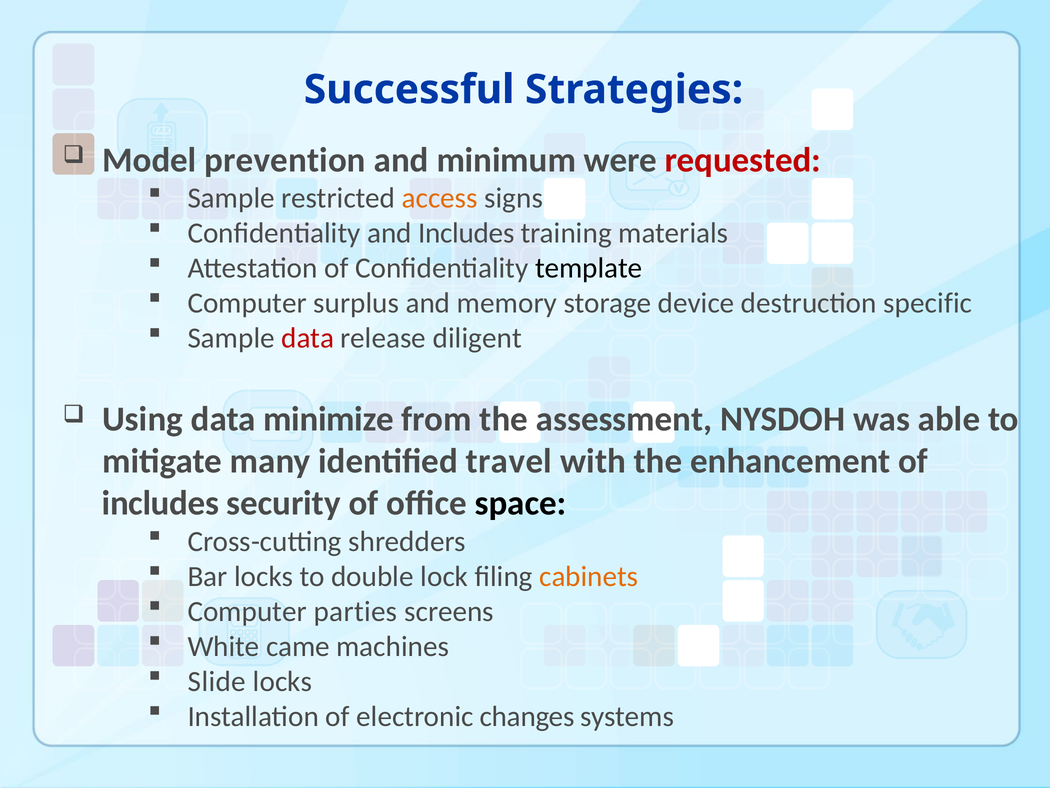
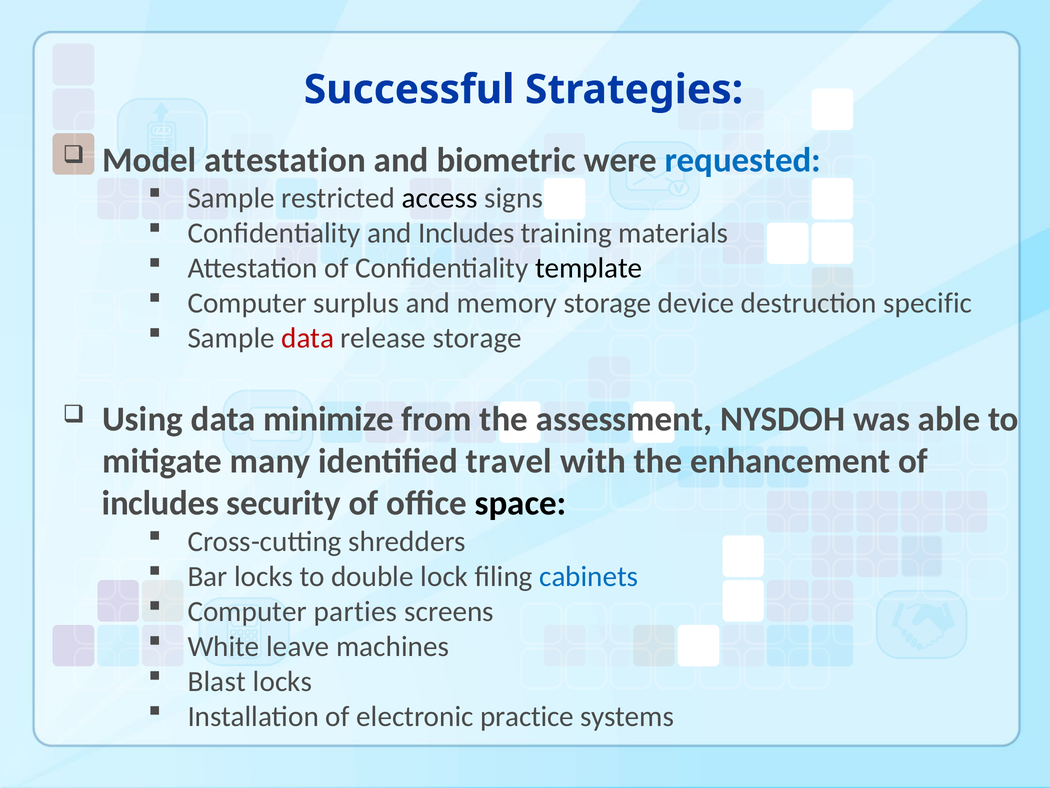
Model prevention: prevention -> attestation
minimum: minimum -> biometric
requested colour: red -> blue
access colour: orange -> black
release diligent: diligent -> storage
cabinets colour: orange -> blue
came: came -> leave
Slide: Slide -> Blast
changes: changes -> practice
